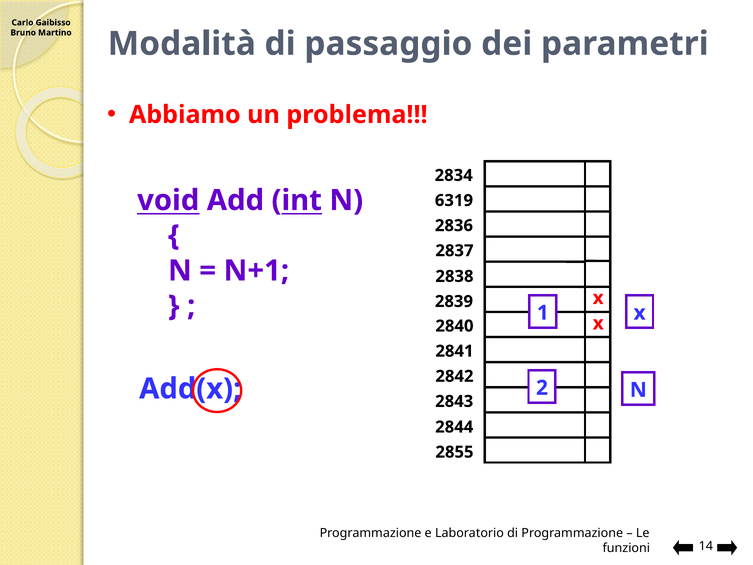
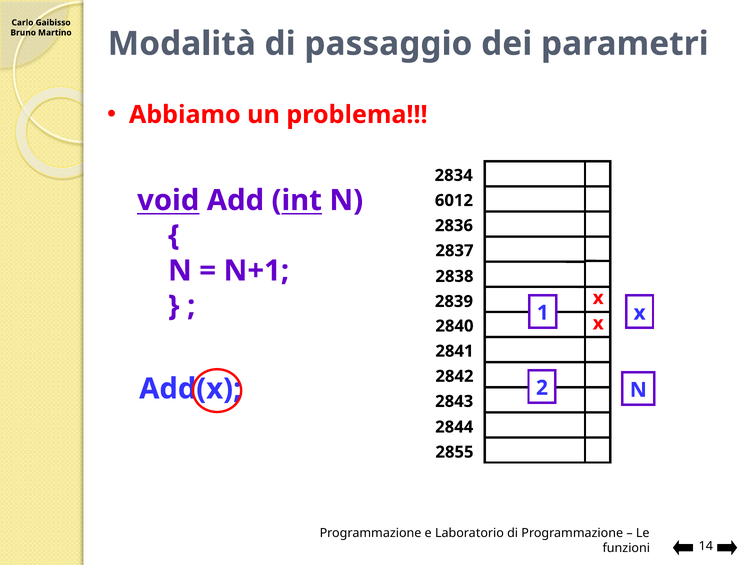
6319: 6319 -> 6012
